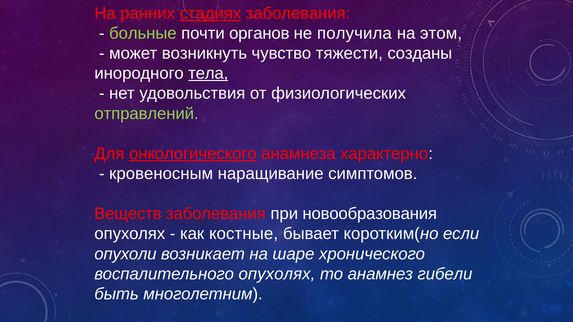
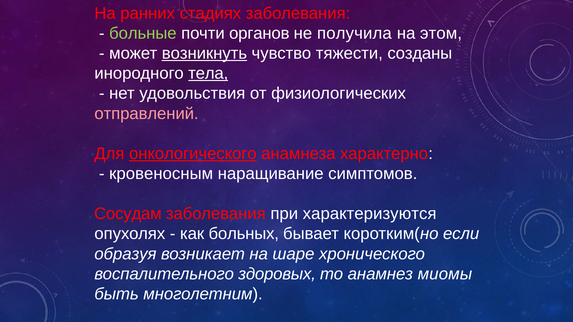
стадиях underline: present -> none
возникнуть underline: none -> present
отправлений colour: light green -> pink
Веществ: Веществ -> Сосудам
новообразования: новообразования -> характеризуются
костные: костные -> больных
опухоли: опухоли -> образуя
воспалительного опухолях: опухолях -> здоровых
гибели: гибели -> миомы
